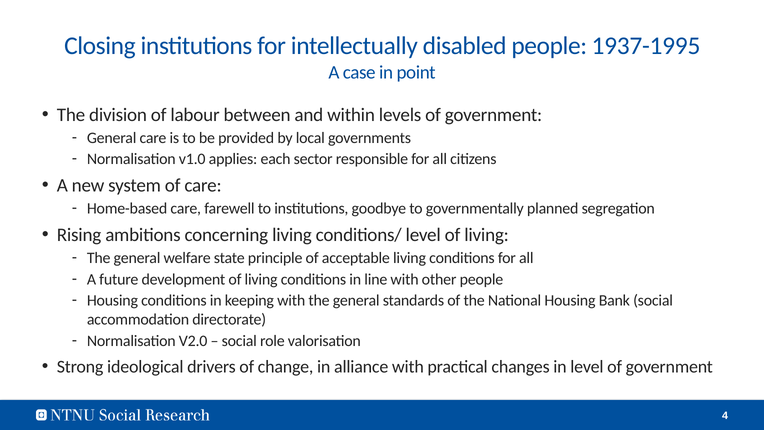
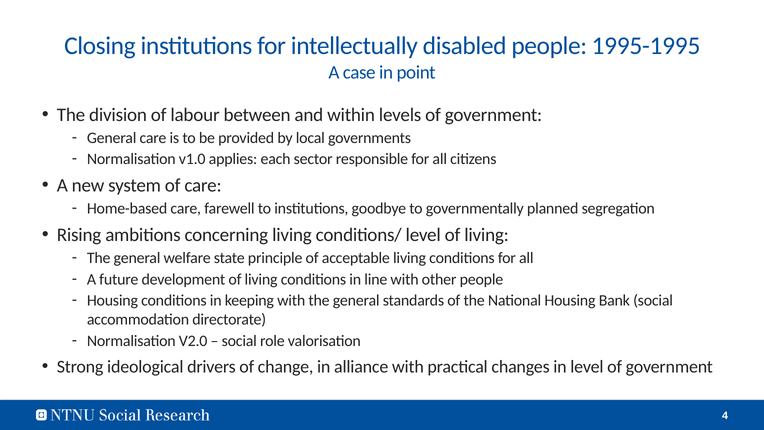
1937-1995: 1937-1995 -> 1995-1995
